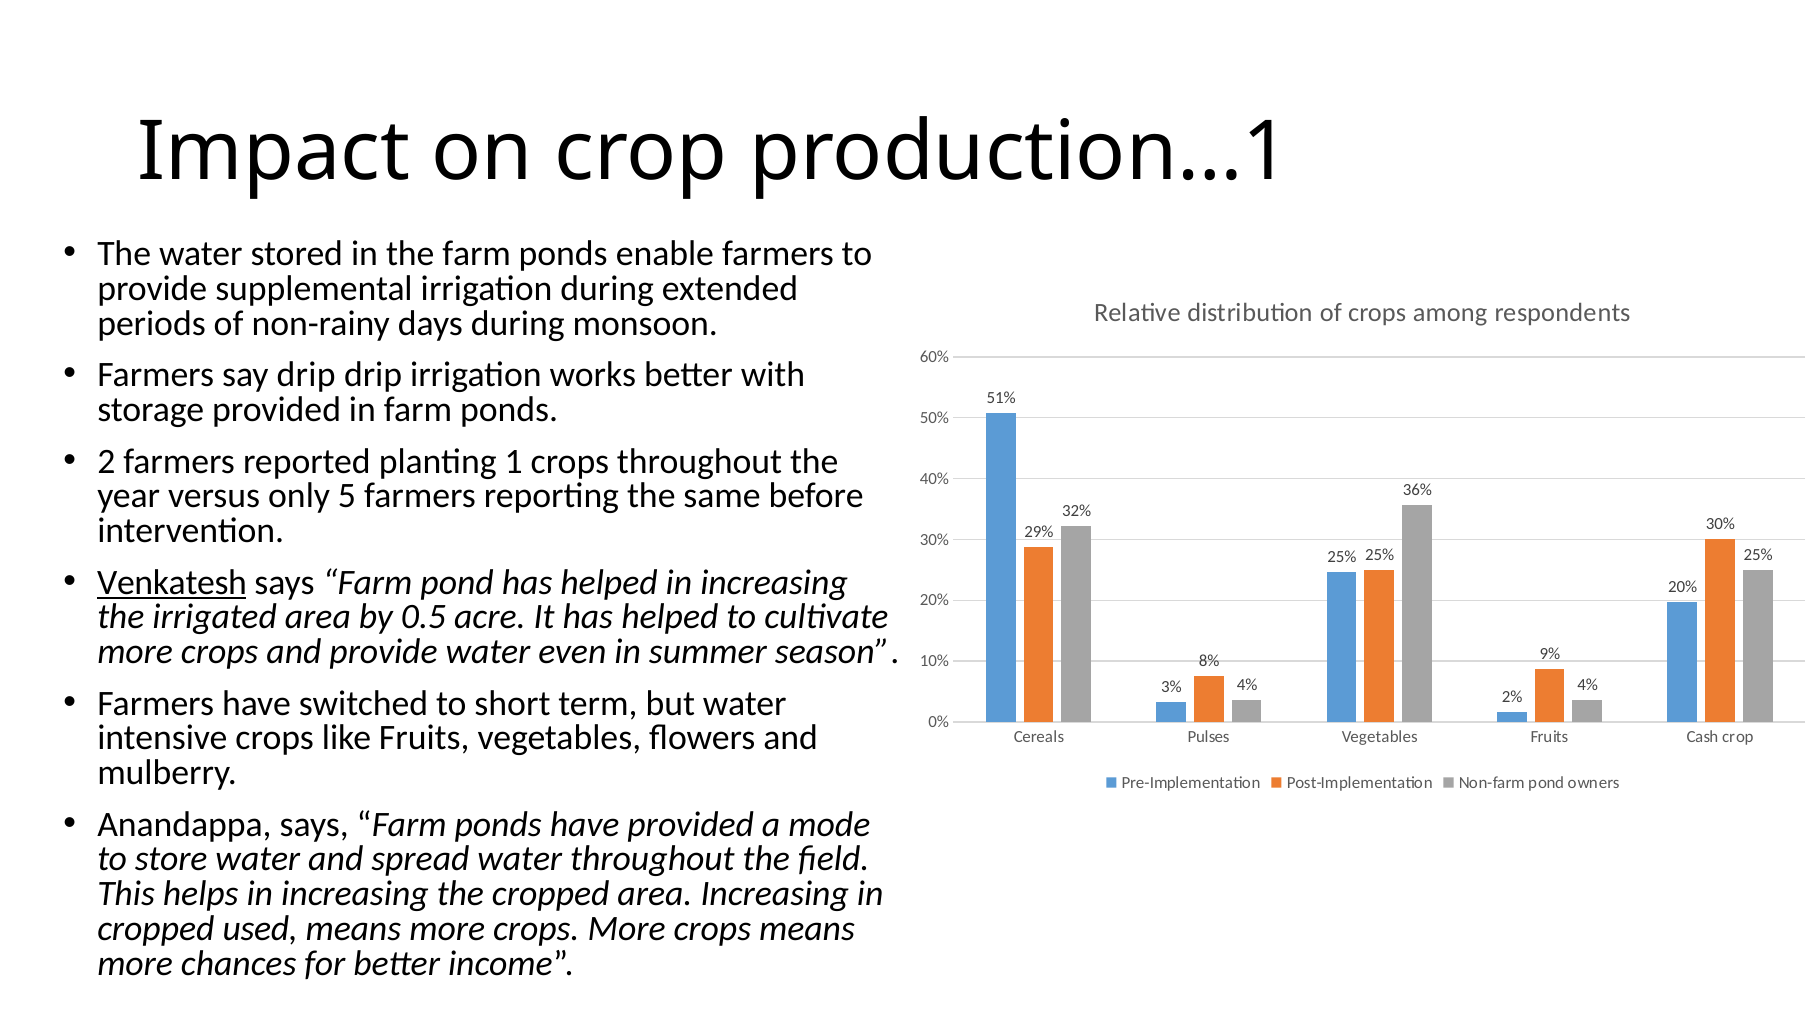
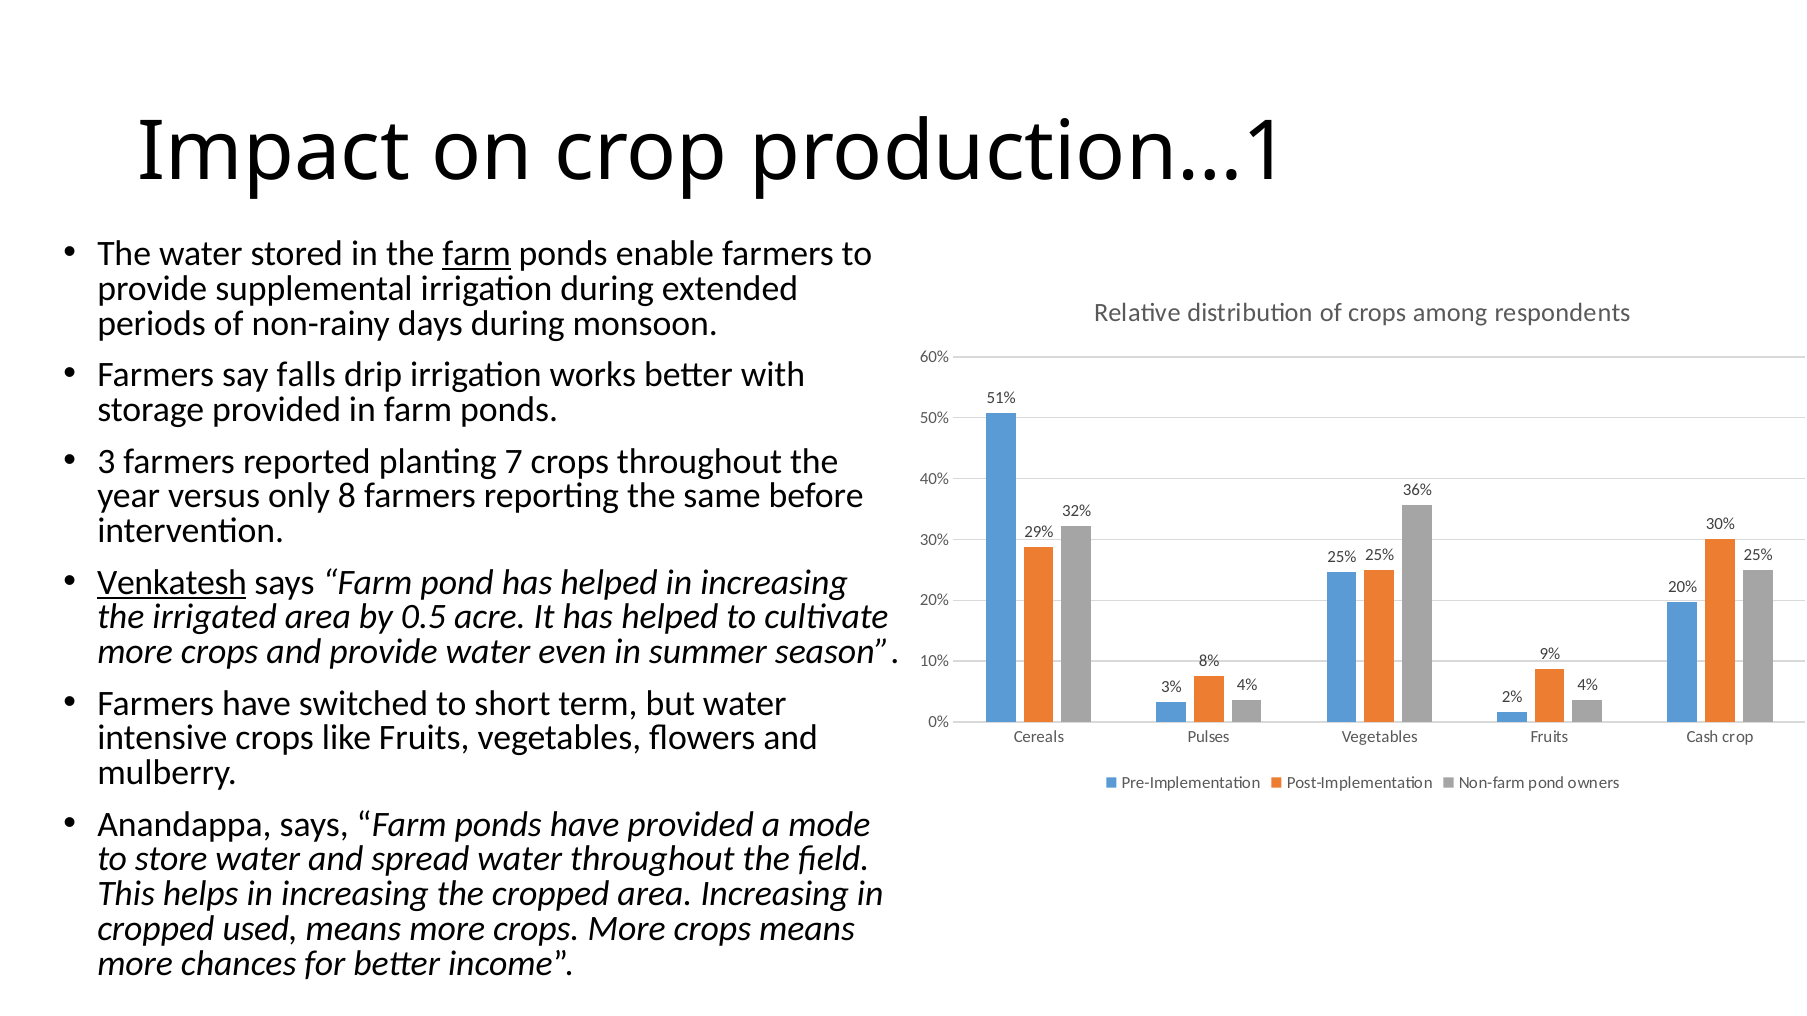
farm at (477, 254) underline: none -> present
say drip: drip -> falls
2: 2 -> 3
1: 1 -> 7
5: 5 -> 8
